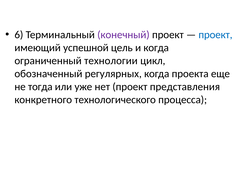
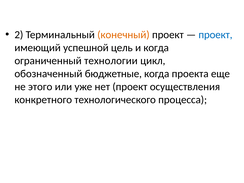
6: 6 -> 2
конечный colour: purple -> orange
регулярных: регулярных -> бюджетные
тогда: тогда -> этого
представления: представления -> осуществления
